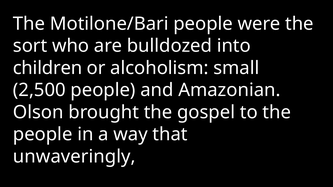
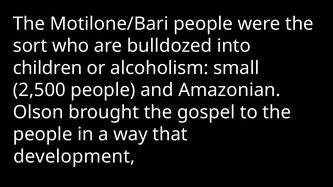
unwaveringly: unwaveringly -> development
